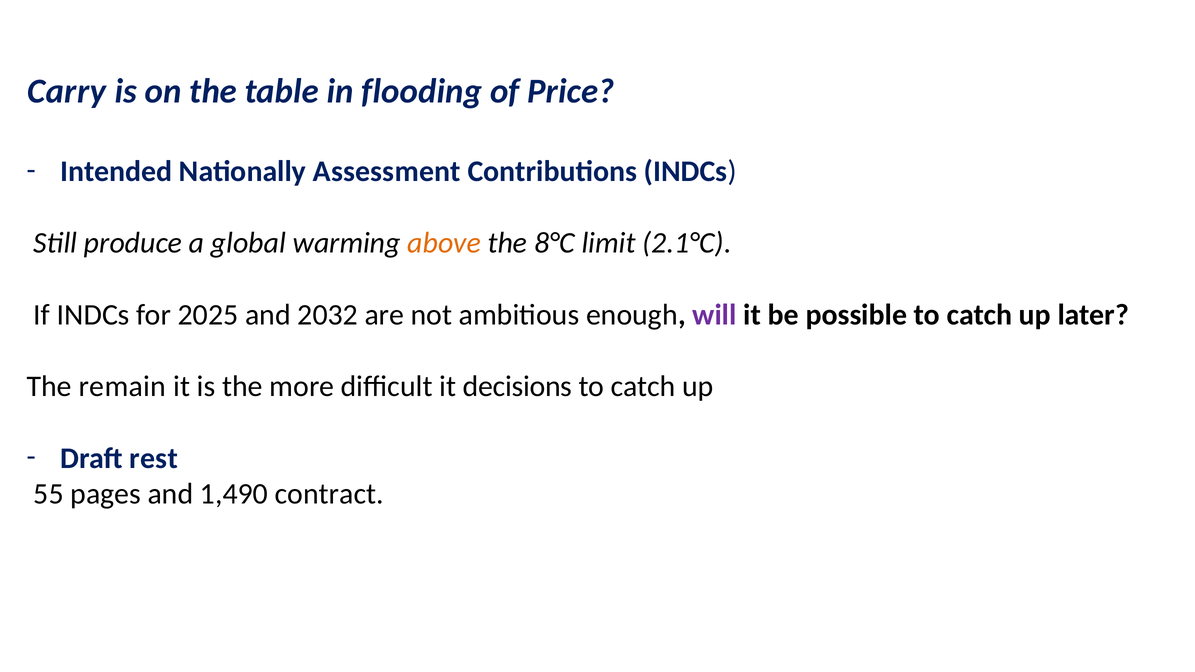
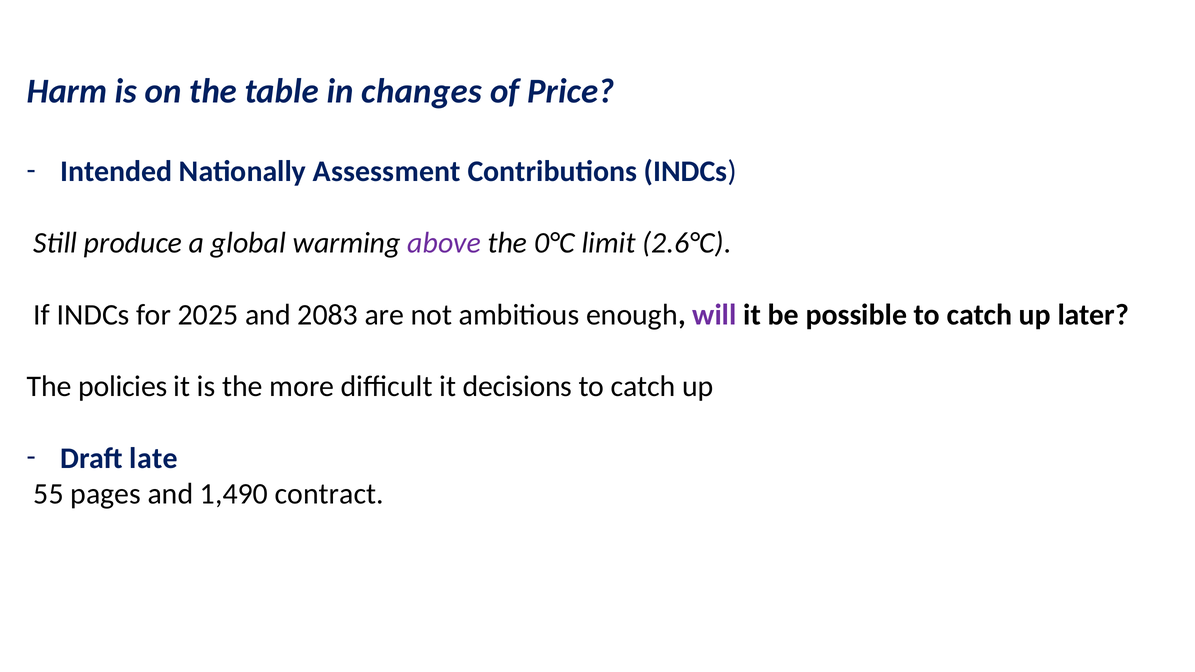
Carry: Carry -> Harm
flooding: flooding -> changes
above colour: orange -> purple
8°C: 8°C -> 0°C
2.1°C: 2.1°C -> 2.6°C
2032: 2032 -> 2083
remain: remain -> policies
rest: rest -> late
